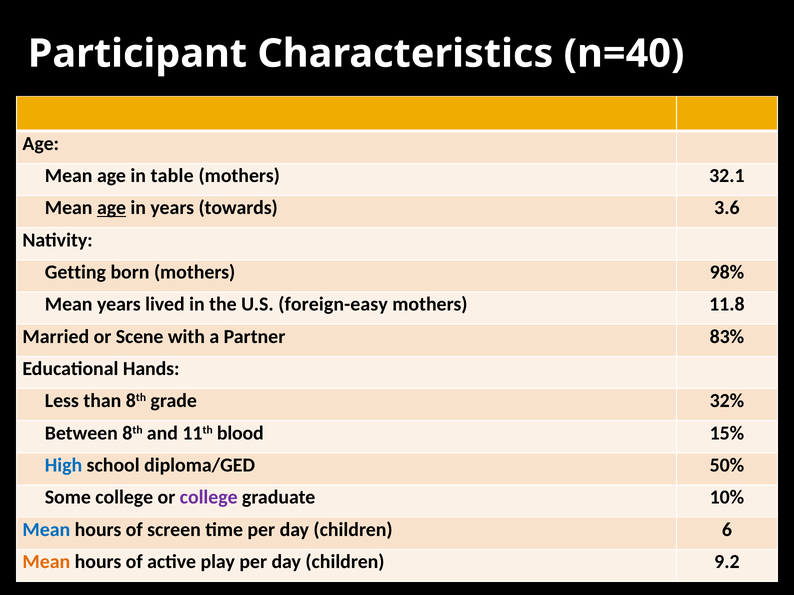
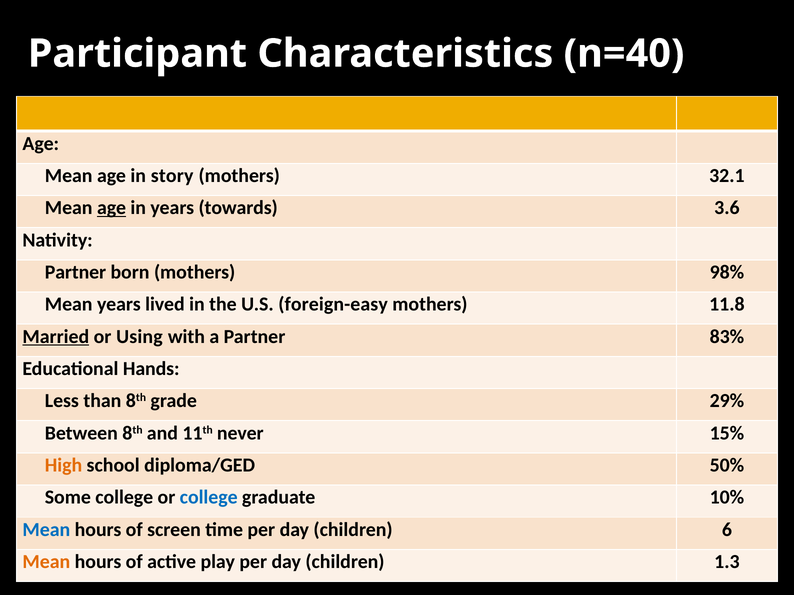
table: table -> story
Getting at (75, 272): Getting -> Partner
Married underline: none -> present
Scene: Scene -> Using
32%: 32% -> 29%
blood: blood -> never
High colour: blue -> orange
college at (209, 498) colour: purple -> blue
9.2: 9.2 -> 1.3
